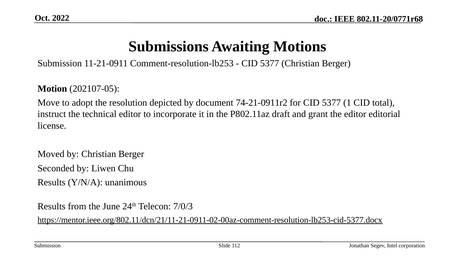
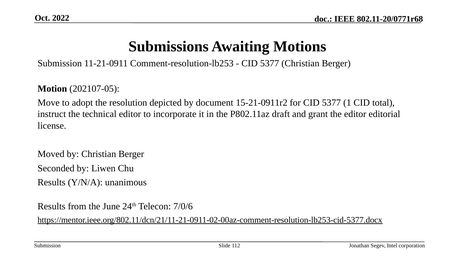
74-21-0911r2: 74-21-0911r2 -> 15-21-0911r2
7/0/3: 7/0/3 -> 7/0/6
